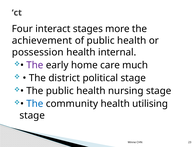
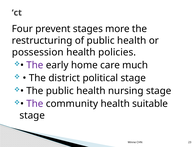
interact: interact -> prevent
achievement: achievement -> restructuring
internal: internal -> policies
The at (35, 104) colour: blue -> purple
utilising: utilising -> suitable
